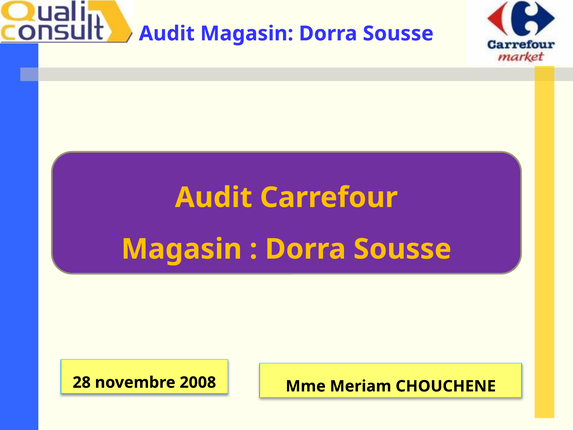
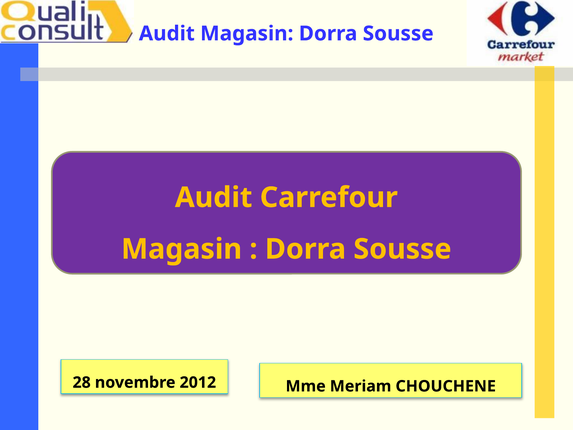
2008: 2008 -> 2012
